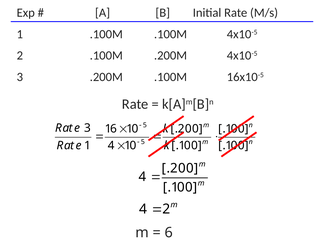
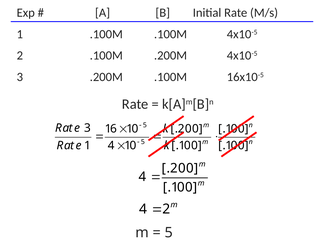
6 at (169, 233): 6 -> 5
